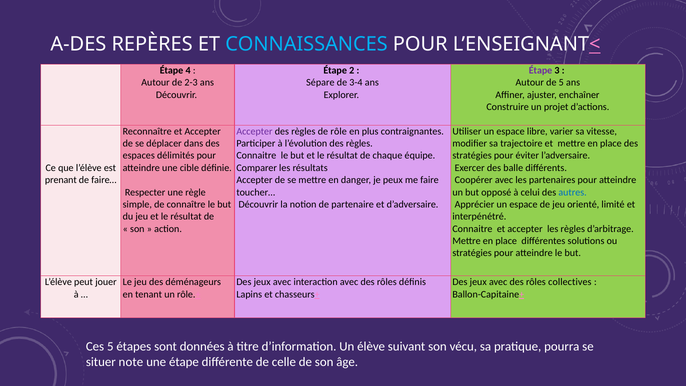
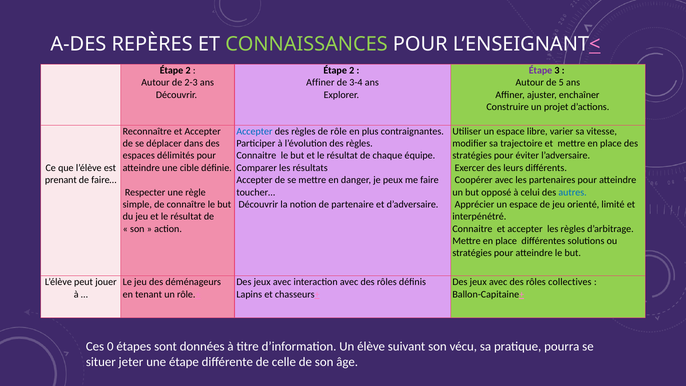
CONNAISSANCES colour: light blue -> light green
4 at (188, 70): 4 -> 2
Sépare at (320, 83): Sépare -> Affiner
Accepter at (254, 131) colour: purple -> blue
balle: balle -> leurs
Ces 5: 5 -> 0
note: note -> jeter
